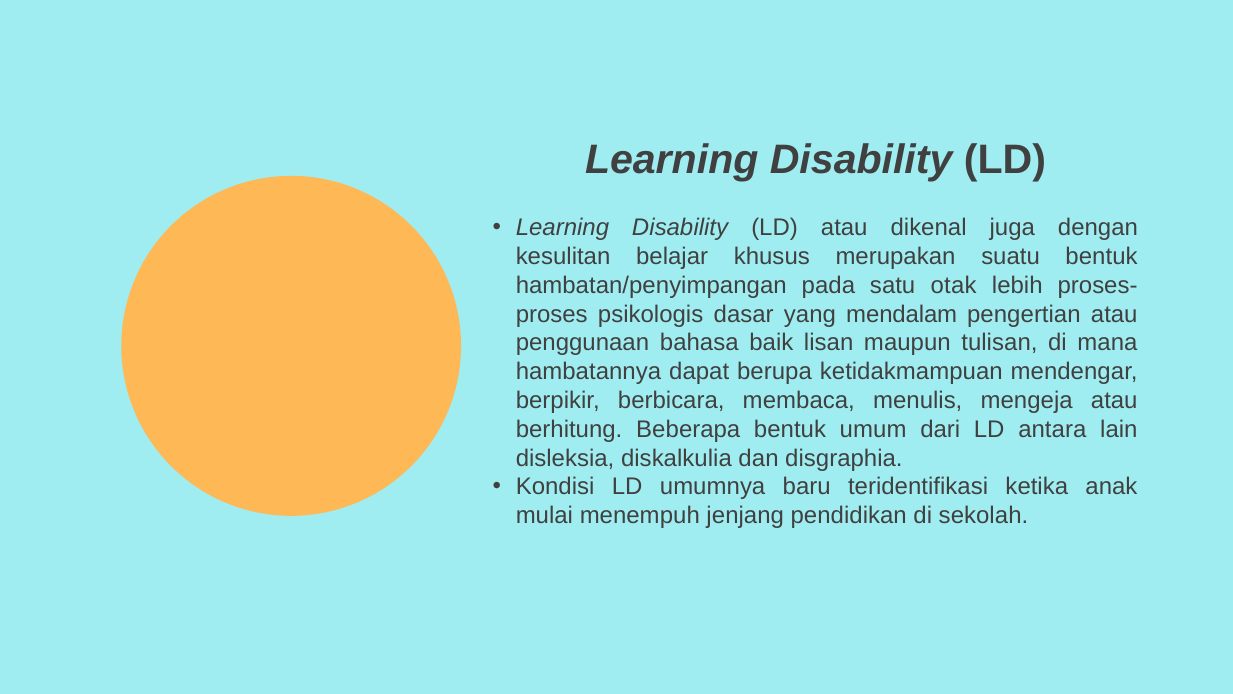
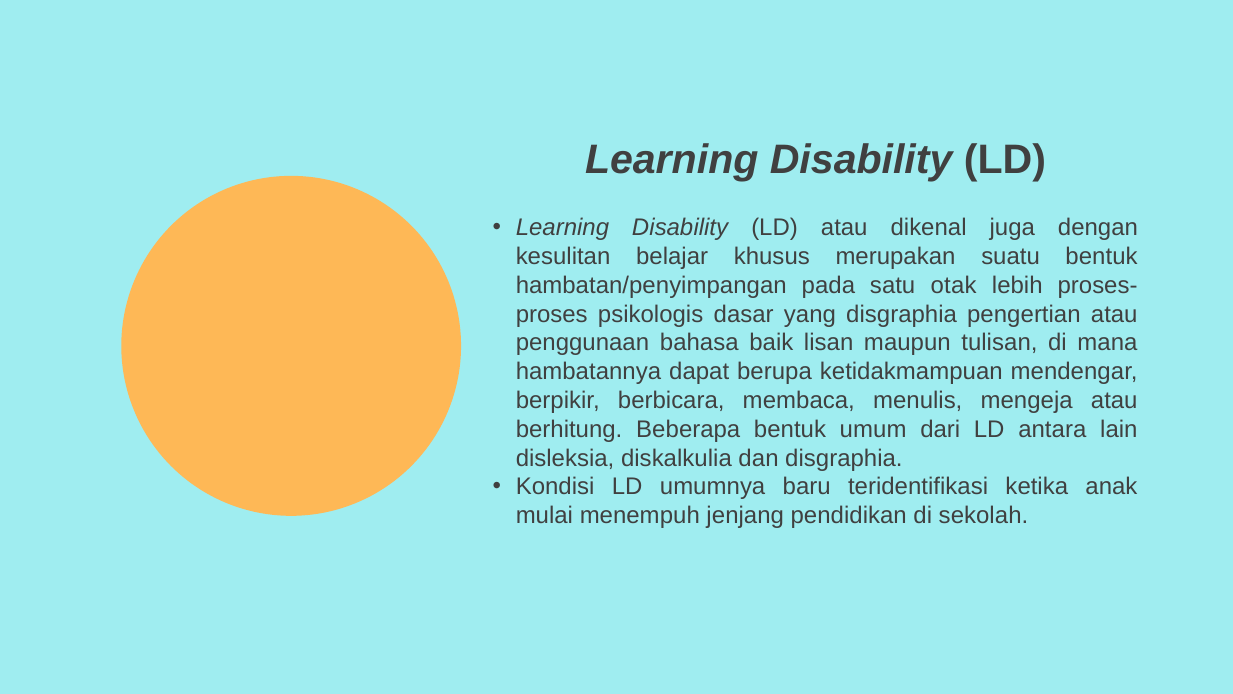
yang mendalam: mendalam -> disgraphia
